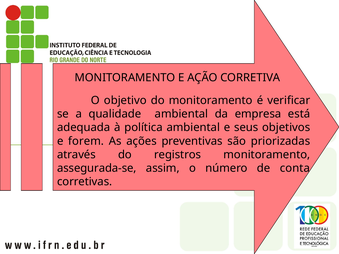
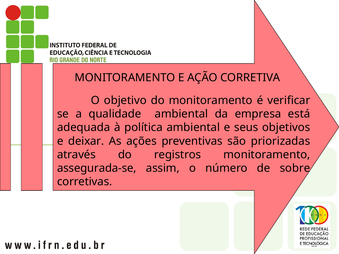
forem: forem -> deixar
conta: conta -> sobre
